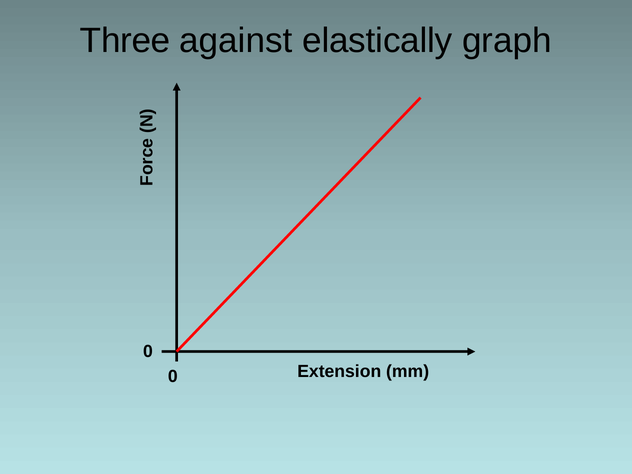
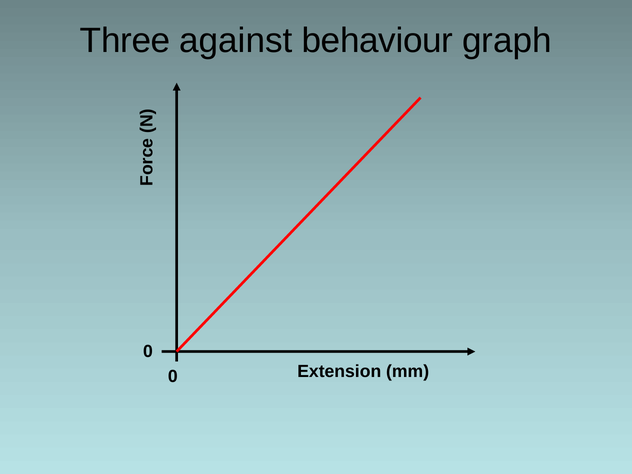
elastically: elastically -> behaviour
